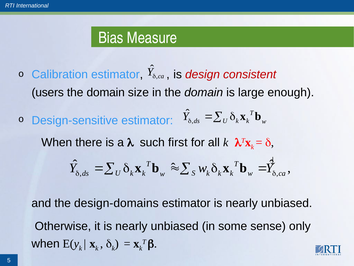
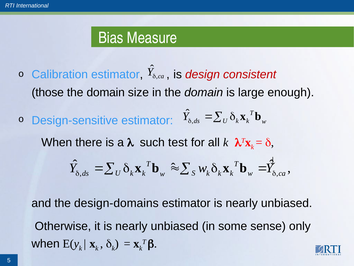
users: users -> those
first: first -> test
